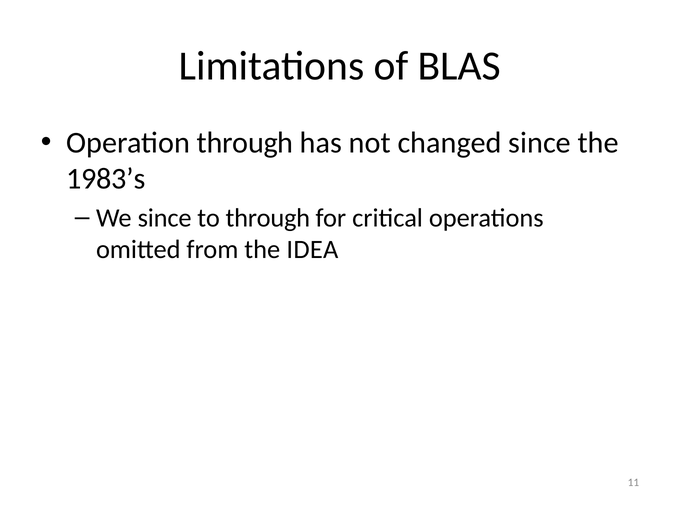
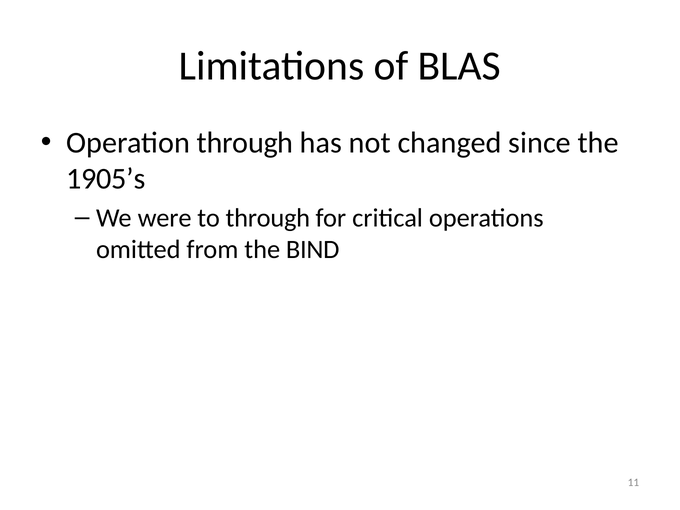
1983’s: 1983’s -> 1905’s
We since: since -> were
IDEA: IDEA -> BIND
